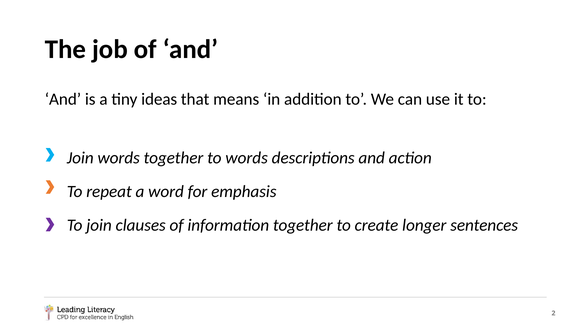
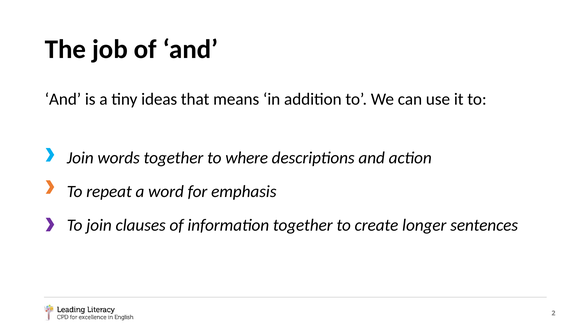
to words: words -> where
